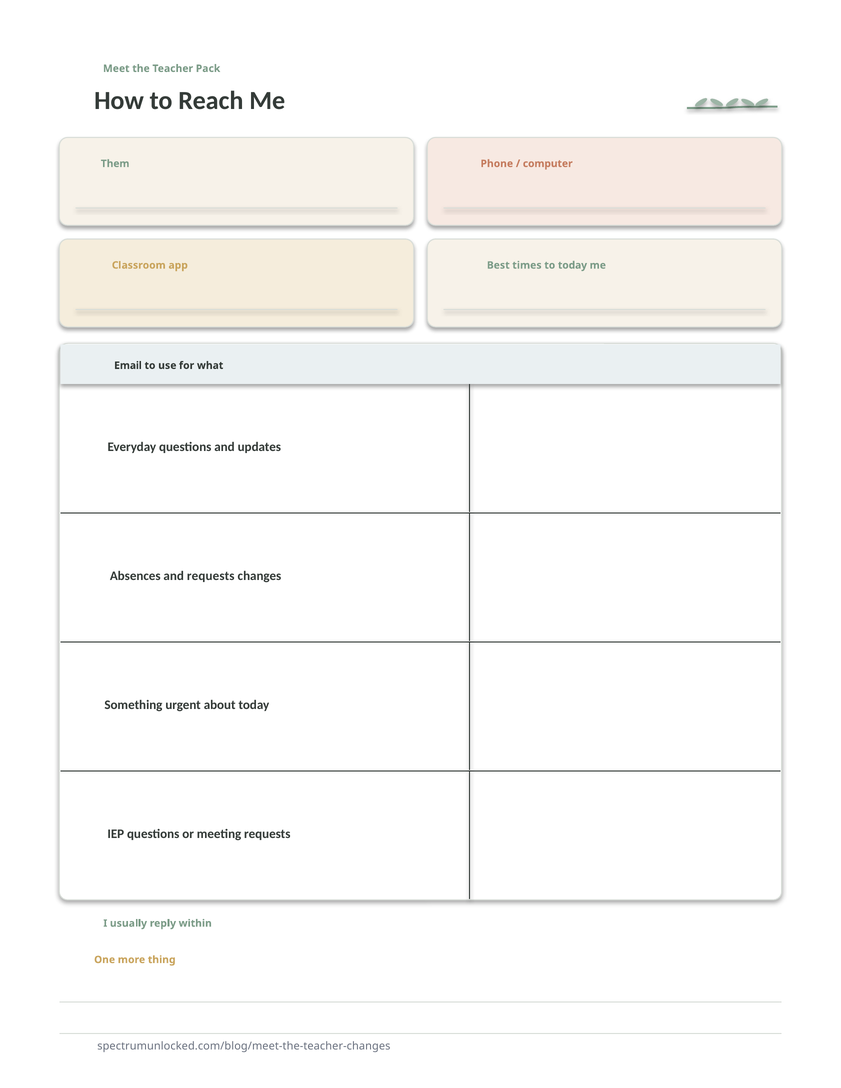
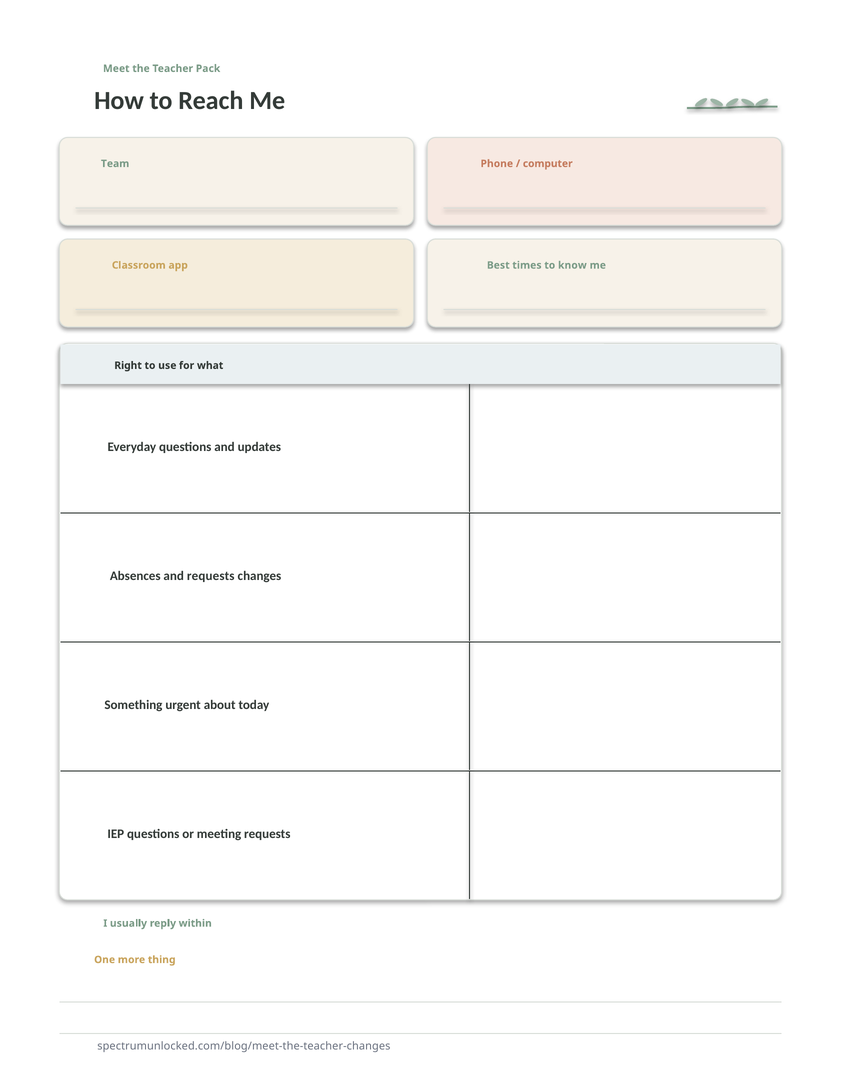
Them: Them -> Team
to today: today -> know
Email: Email -> Right
